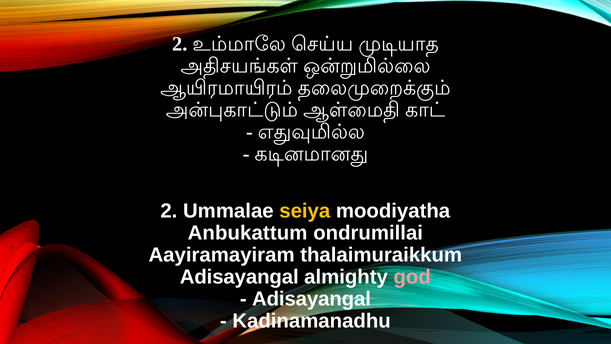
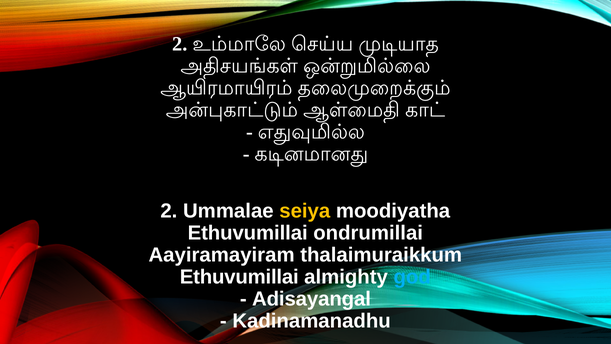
Anbukattum at (248, 233): Anbukattum -> Ethuvumillai
Adisayangal at (239, 277): Adisayangal -> Ethuvumillai
god colour: pink -> light blue
